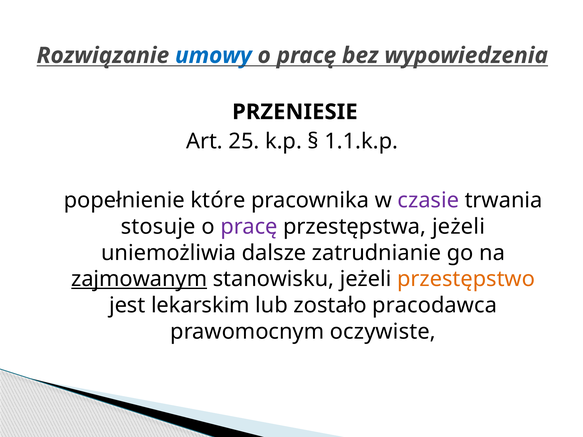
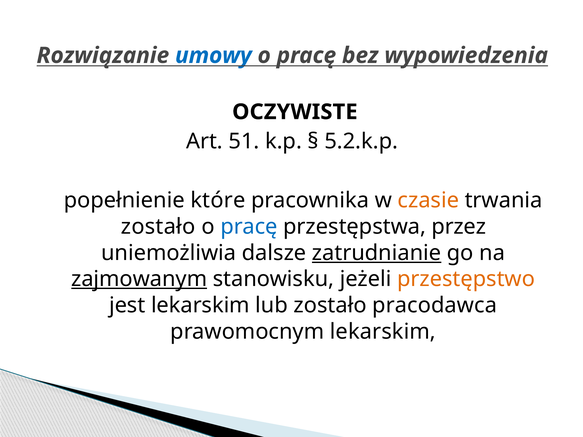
PRZENIESIE: PRZENIESIE -> OCZYWISTE
25: 25 -> 51
1.1.k.p: 1.1.k.p -> 5.2.k.p
czasie colour: purple -> orange
stosuje at (158, 227): stosuje -> zostało
pracę at (249, 227) colour: purple -> blue
przestępstwa jeżeli: jeżeli -> przez
zatrudnianie underline: none -> present
prawomocnym oczywiste: oczywiste -> lekarskim
